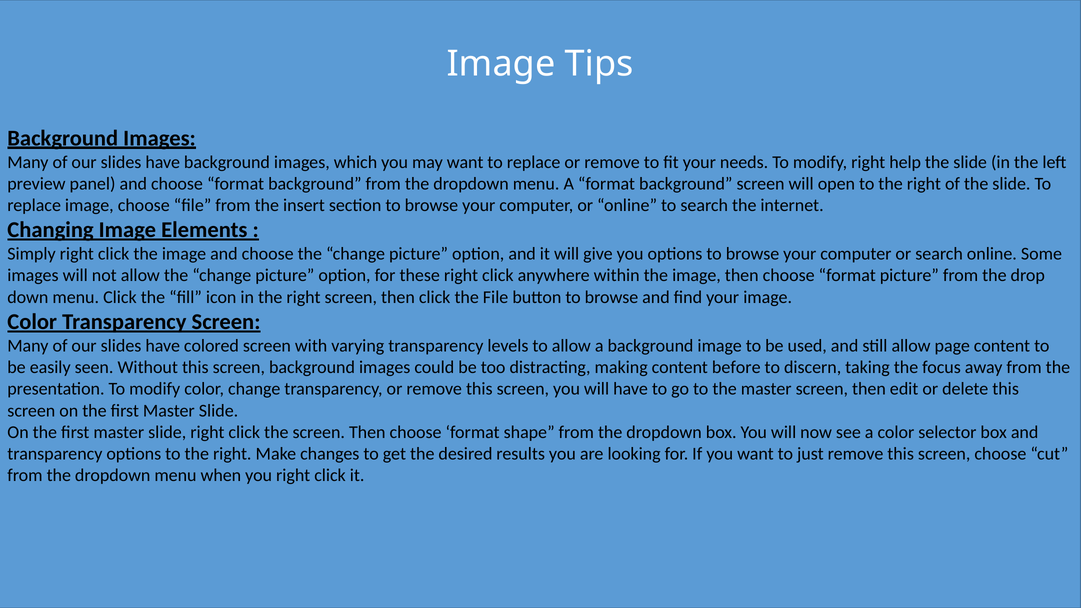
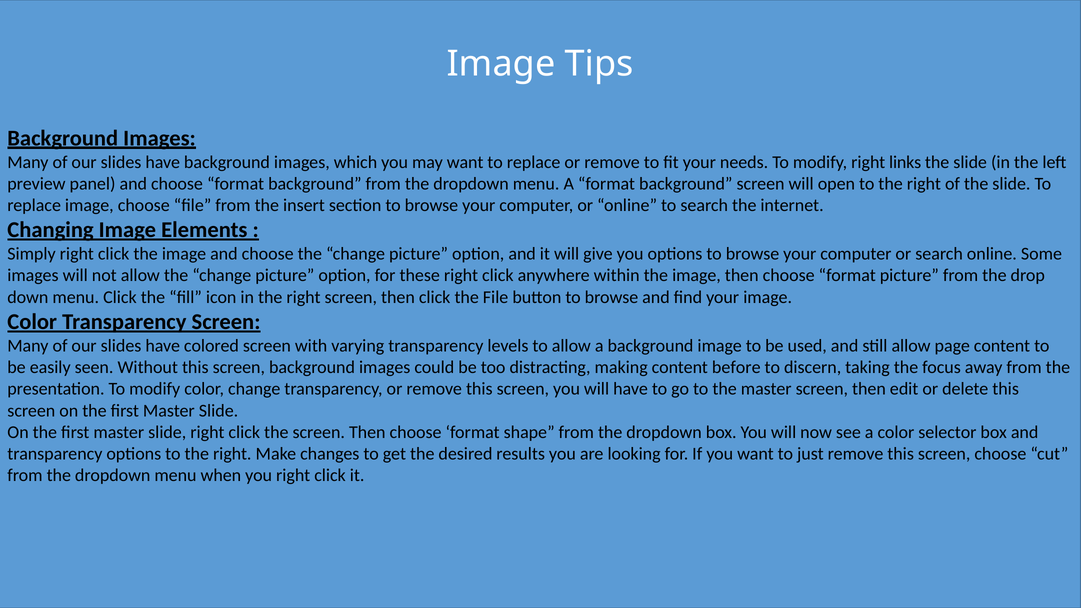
help: help -> links
